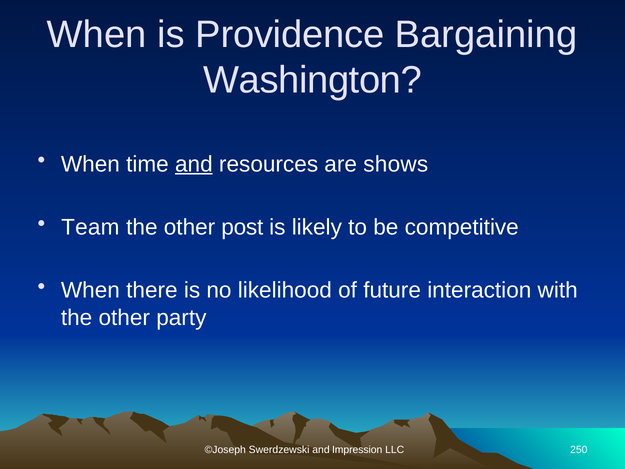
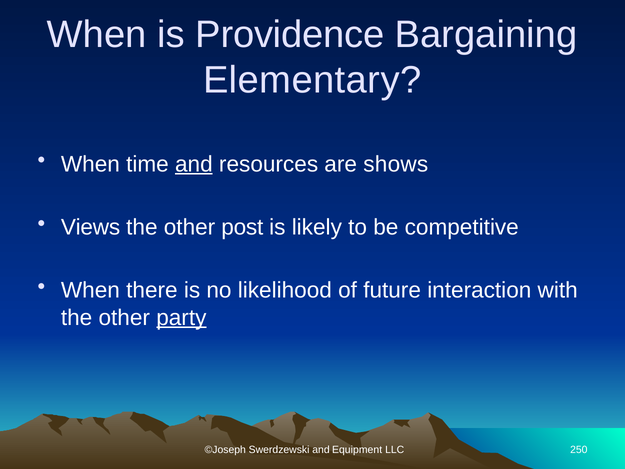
Washington: Washington -> Elementary
Team: Team -> Views
party underline: none -> present
Impression: Impression -> Equipment
